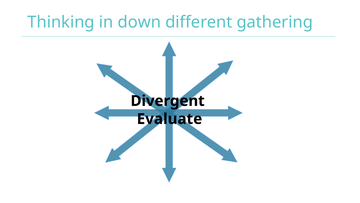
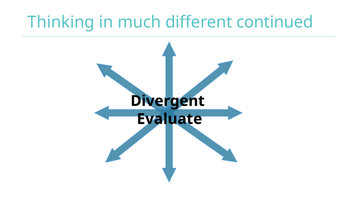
down: down -> much
gathering: gathering -> continued
